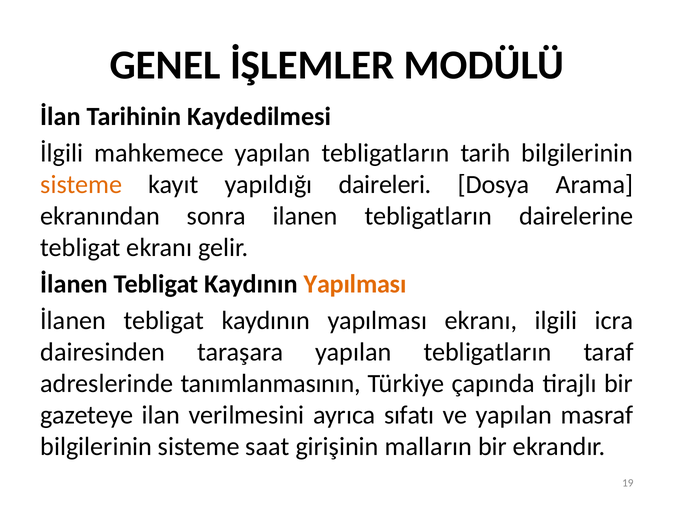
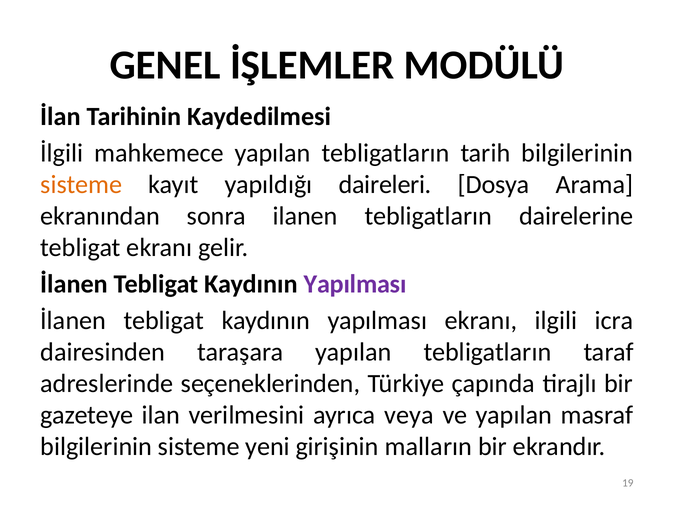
Yapılması at (355, 284) colour: orange -> purple
tanımlanmasının: tanımlanmasının -> seçeneklerinden
sıfatı: sıfatı -> veya
saat: saat -> yeni
